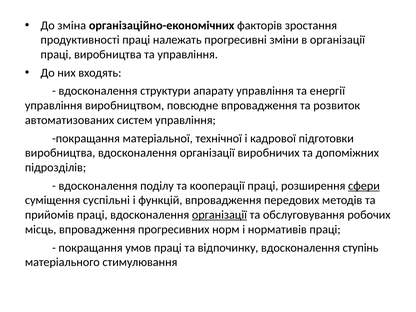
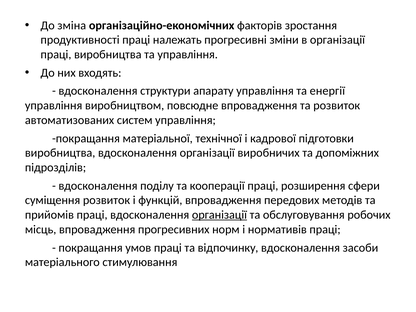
сфери underline: present -> none
суміщення суспільні: суспільні -> розвиток
ступінь: ступінь -> засоби
